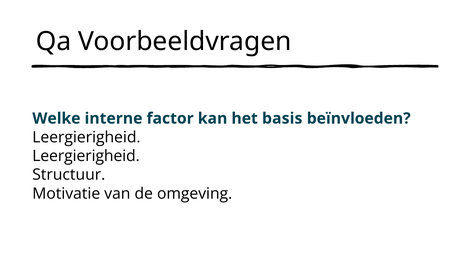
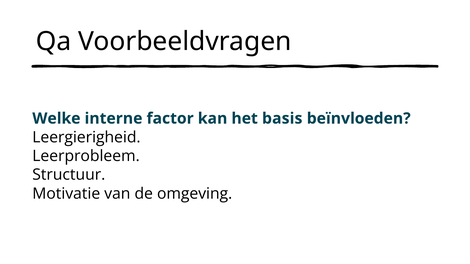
Leergierigheid at (86, 156): Leergierigheid -> Leerprobleem
